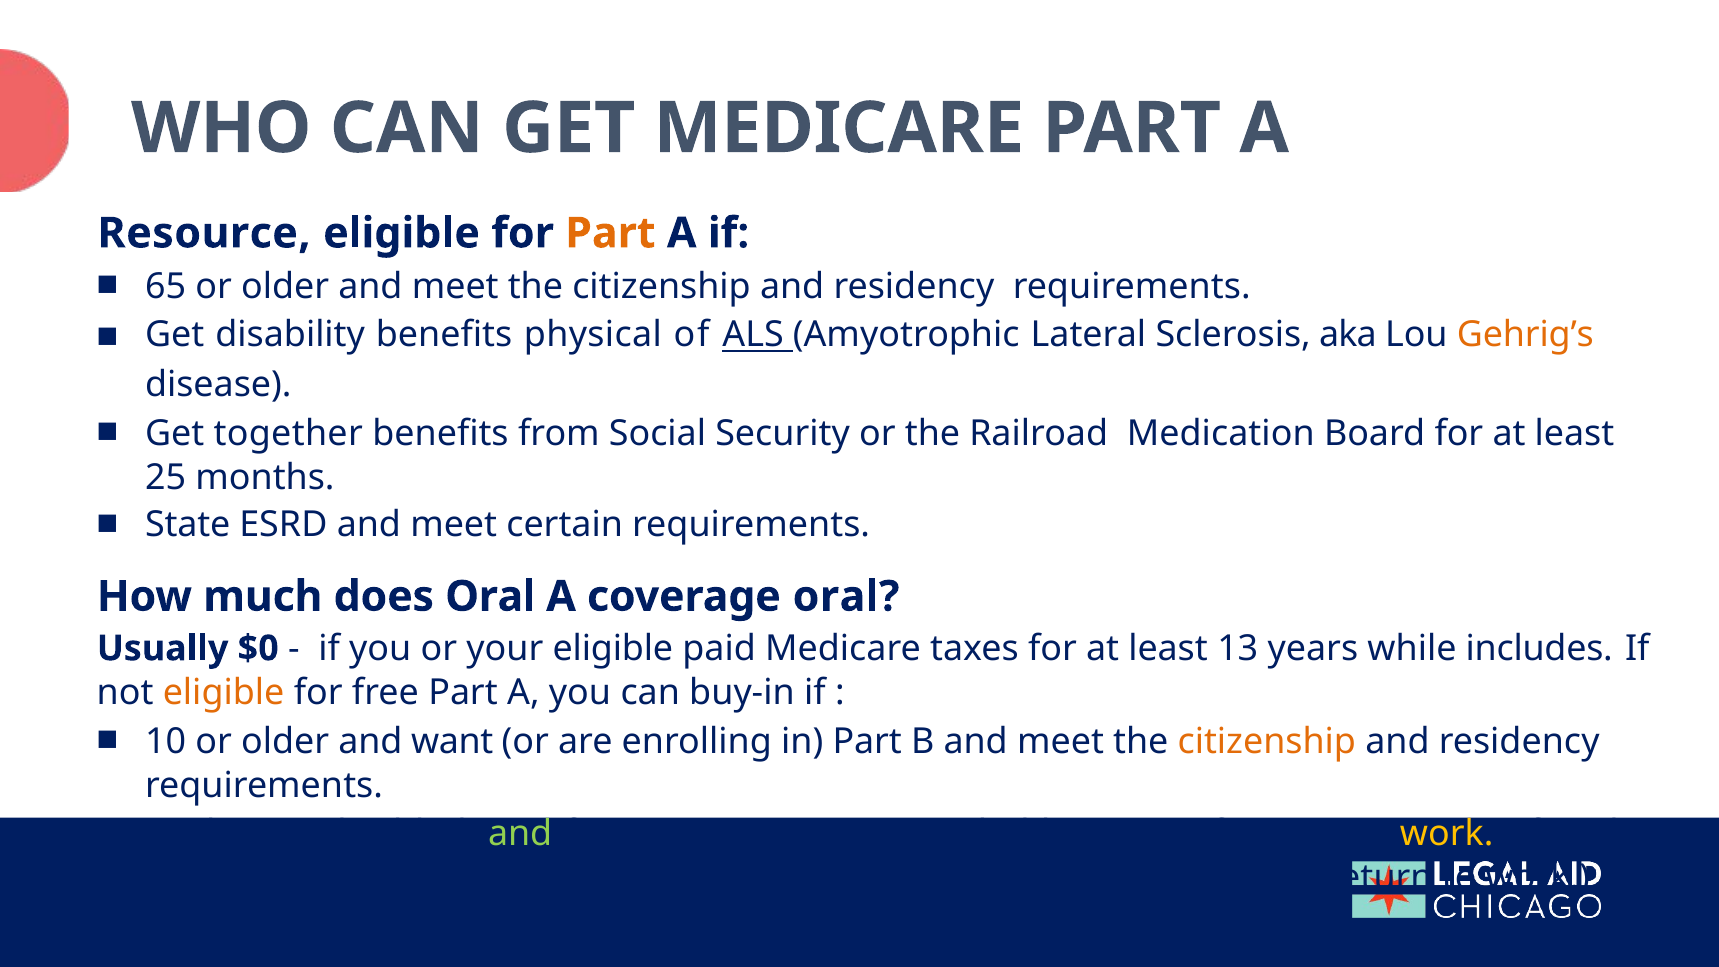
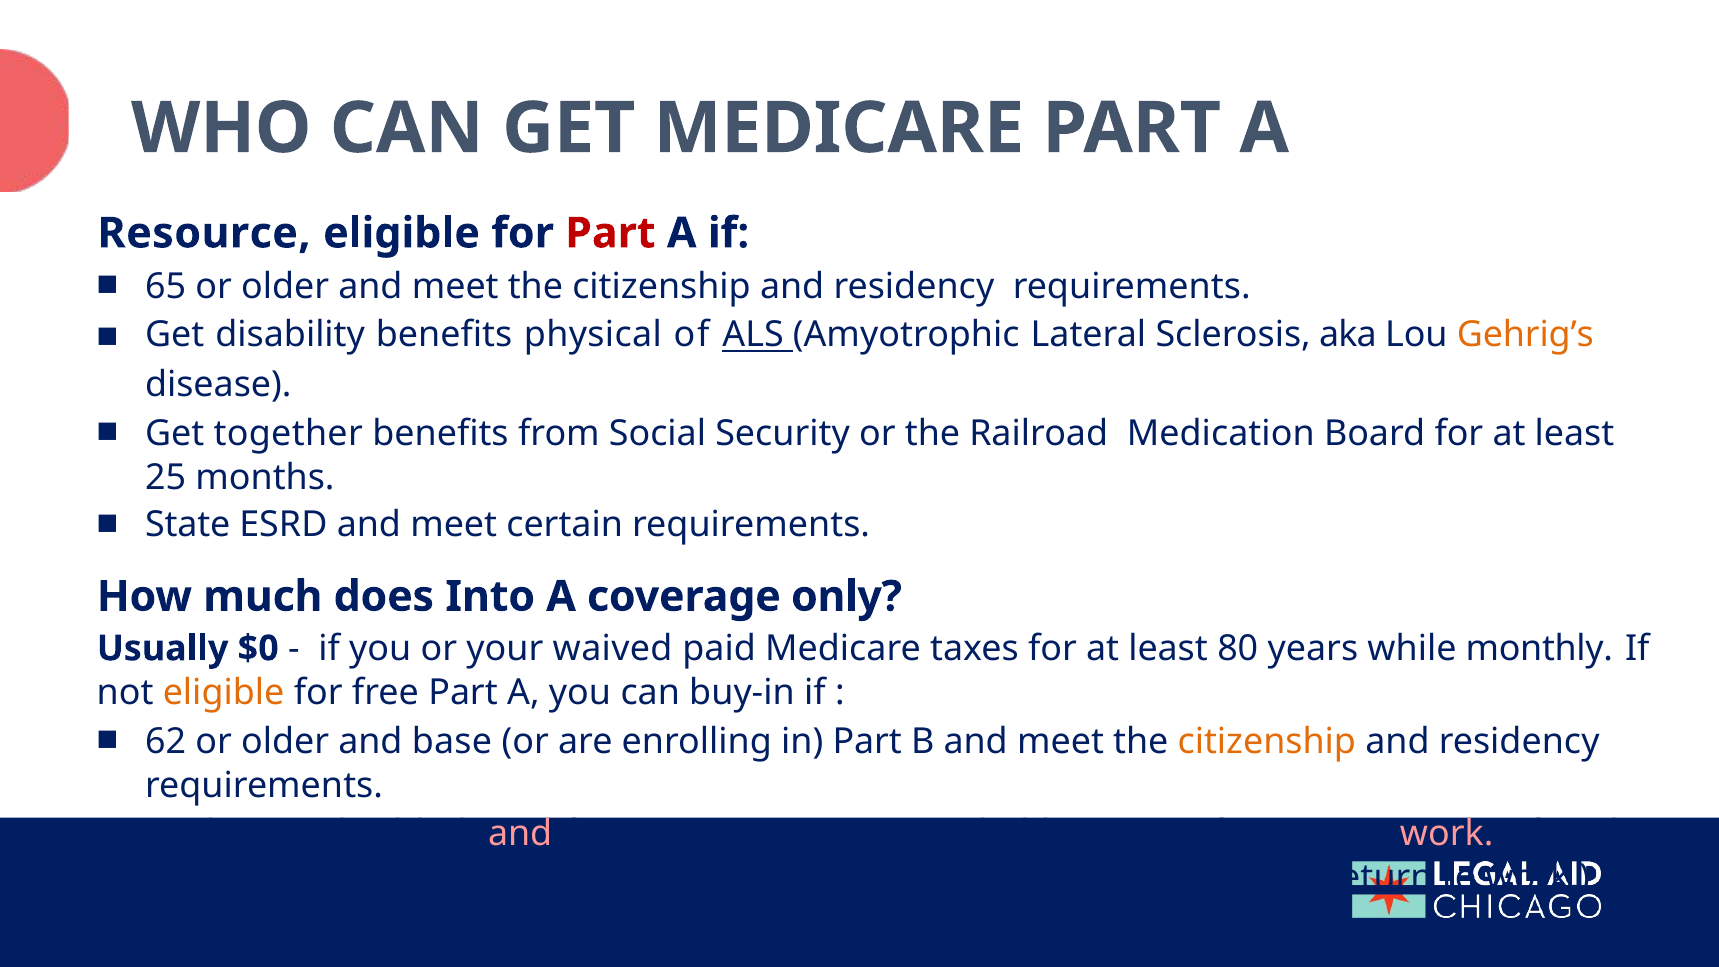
Part at (610, 233) colour: orange -> red
does Oral: Oral -> Into
coverage oral: oral -> only
your eligible: eligible -> waived
13: 13 -> 80
includes: includes -> monthly
10 at (166, 741): 10 -> 62
want: want -> base
and at (520, 834) colour: light green -> pink
work at (1447, 834) colour: yellow -> pink
